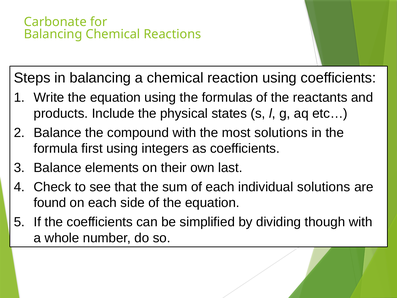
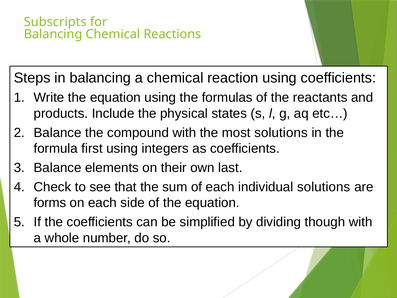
Carbonate: Carbonate -> Subscripts
found: found -> forms
